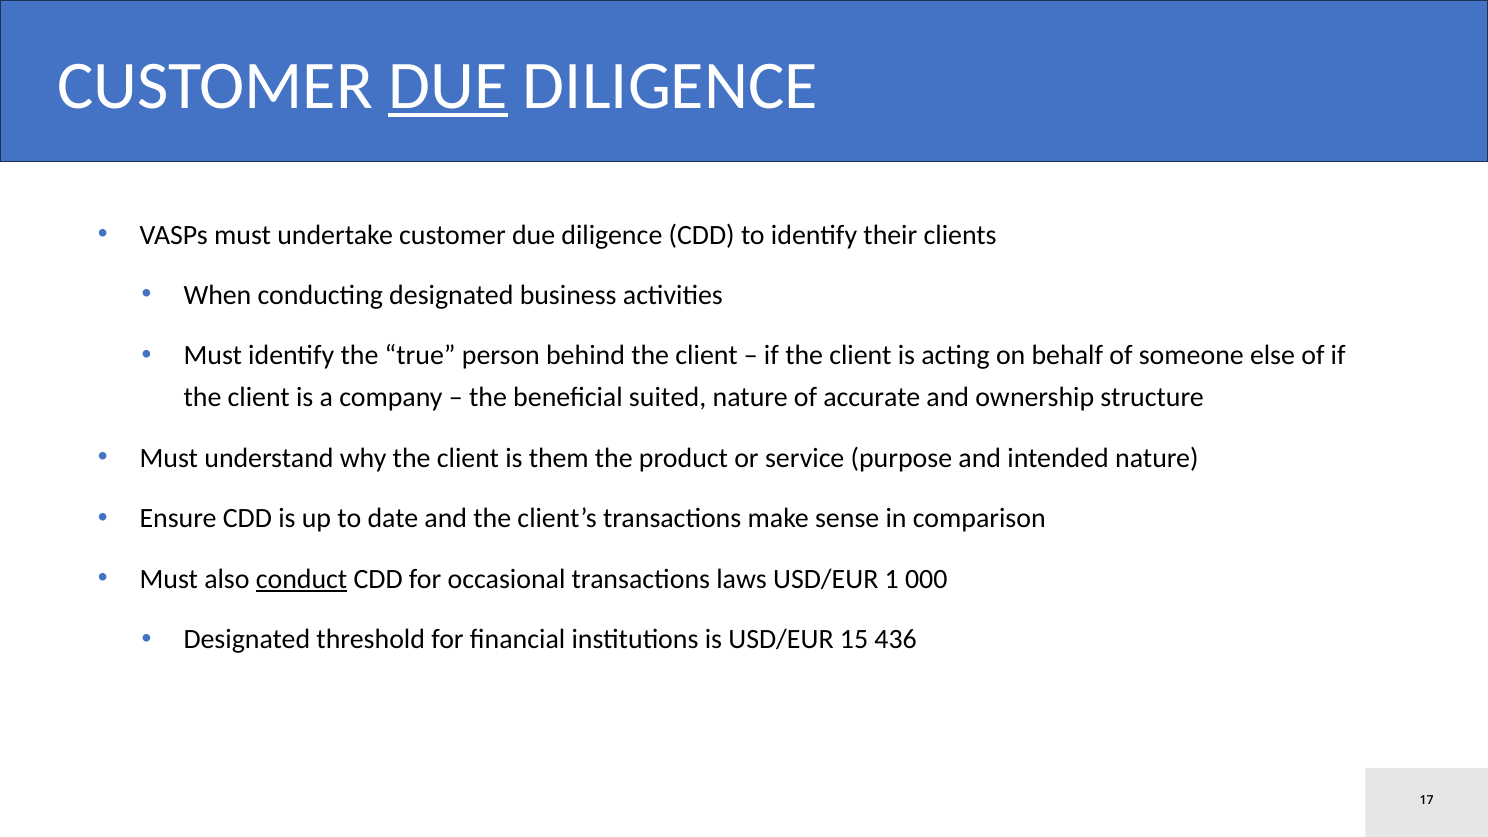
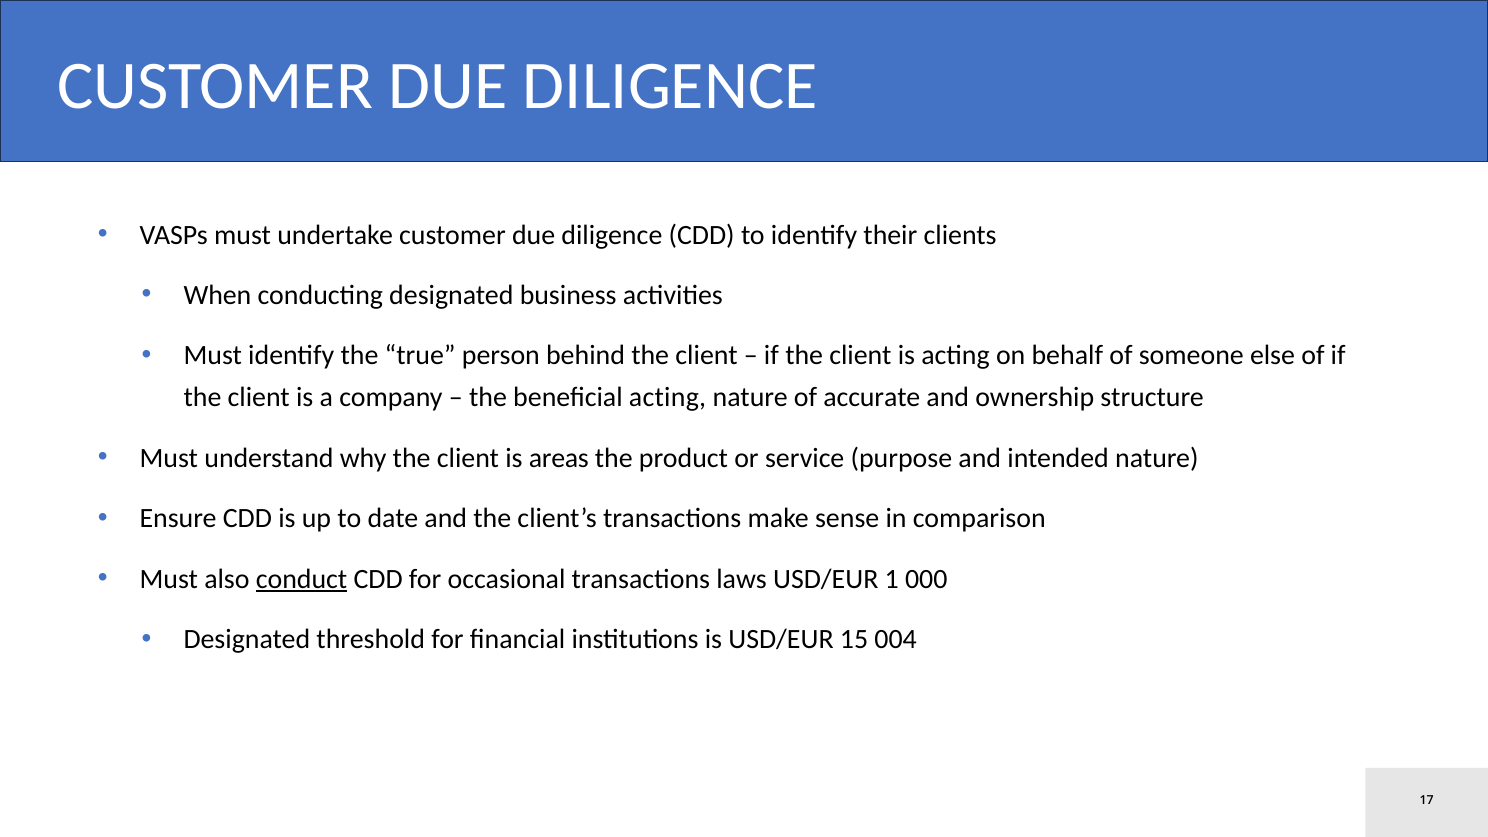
DUE at (448, 86) underline: present -> none
beneficial suited: suited -> acting
them: them -> areas
436: 436 -> 004
